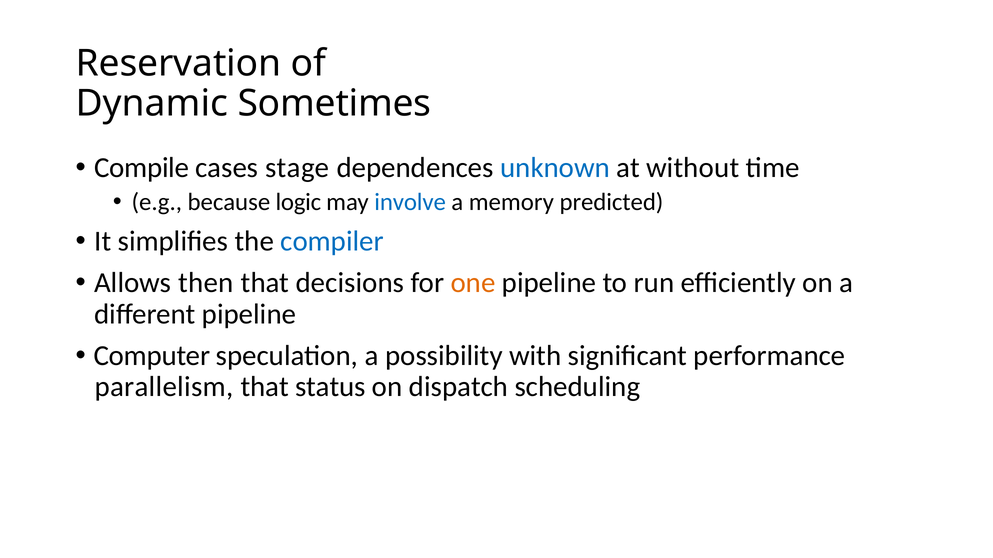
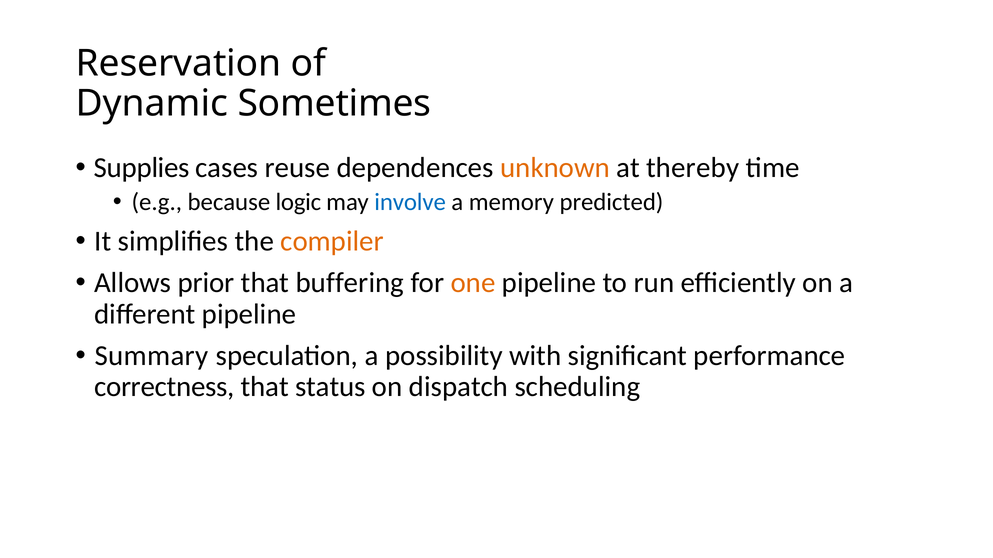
Compile: Compile -> Supplies
stage: stage -> reuse
unknown colour: blue -> orange
without: without -> thereby
compiler colour: blue -> orange
then: then -> prior
decisions: decisions -> buffering
Computer: Computer -> Summary
parallelism: parallelism -> correctness
